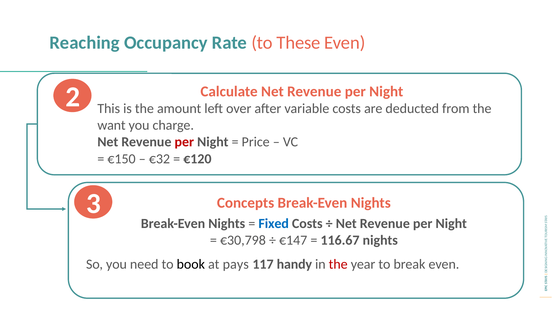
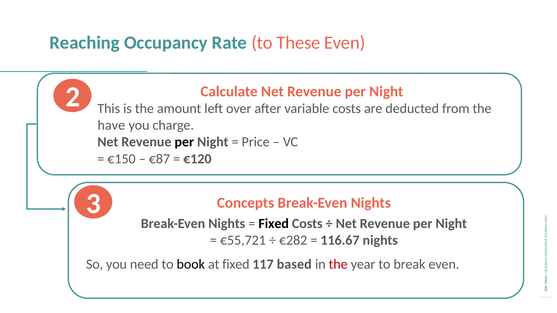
want: want -> have
per at (184, 142) colour: red -> black
€32: €32 -> €87
Fixed at (274, 224) colour: blue -> black
€30,798: €30,798 -> €55,721
€147: €147 -> €282
at pays: pays -> fixed
handy: handy -> based
